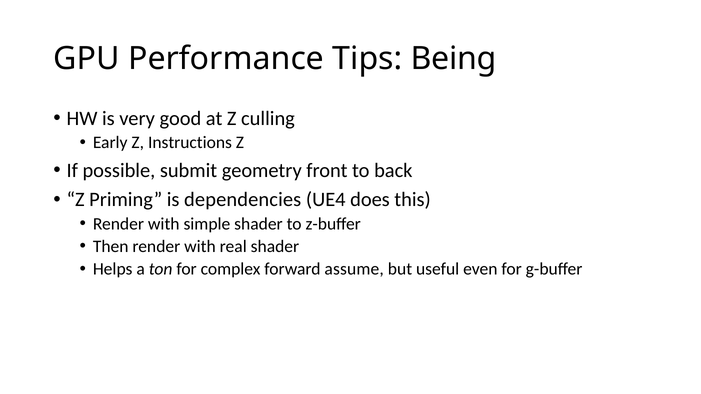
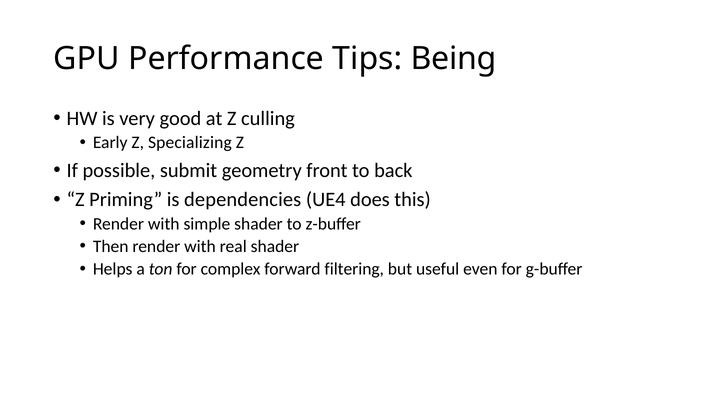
Instructions: Instructions -> Specializing
assume: assume -> filtering
